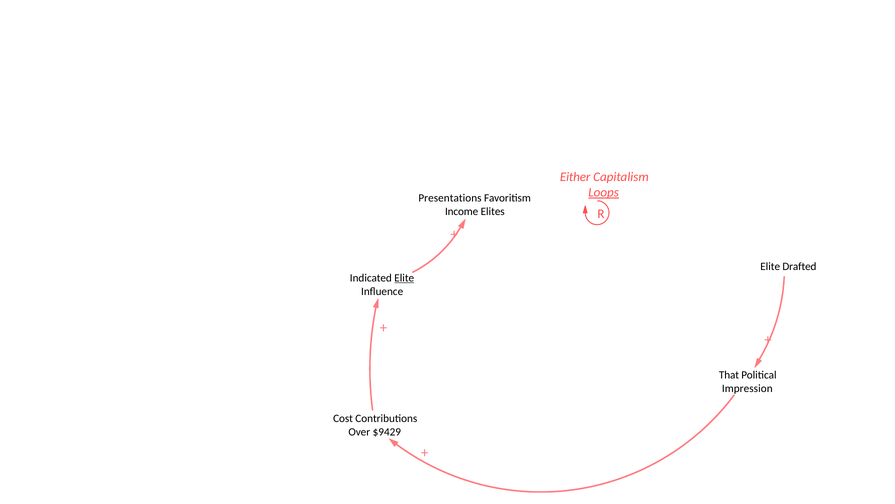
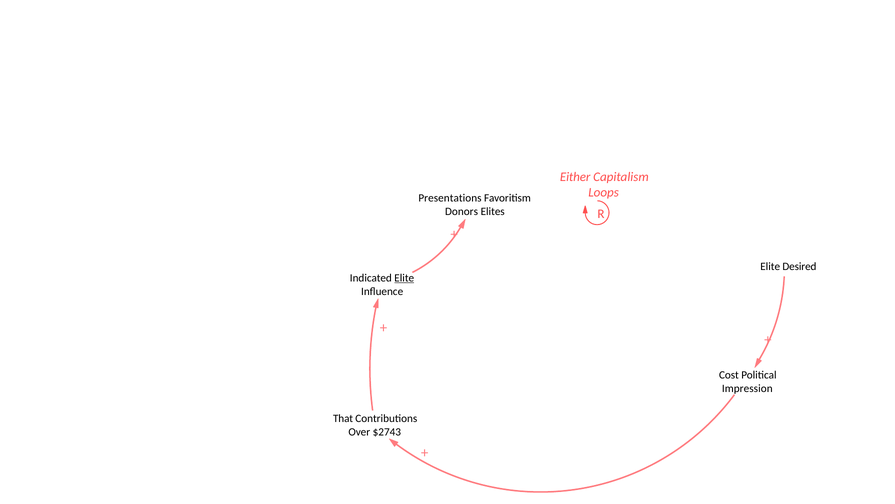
Loops underline: present -> none
Income: Income -> Donors
Drafted: Drafted -> Desired
That: That -> Cost
Cost: Cost -> That
$9429: $9429 -> $2743
